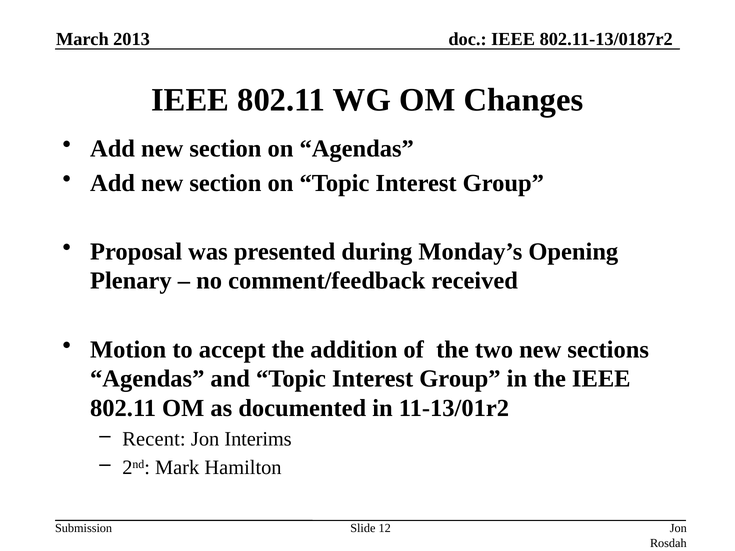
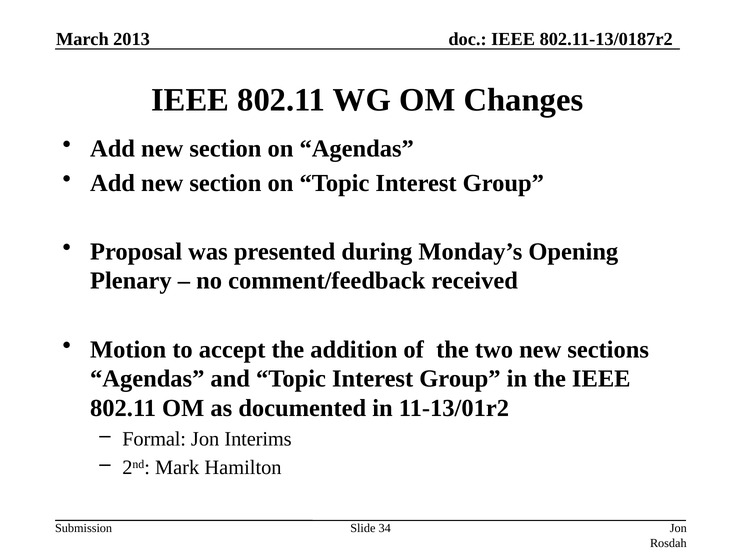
Recent: Recent -> Formal
12: 12 -> 34
